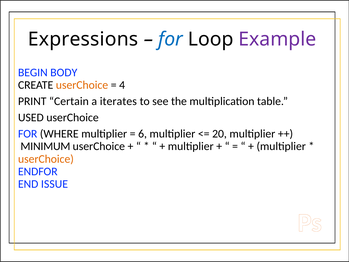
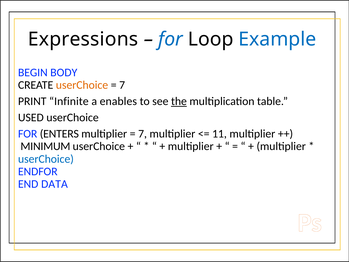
Example colour: purple -> blue
4 at (122, 85): 4 -> 7
Certain: Certain -> Infinite
iterates: iterates -> enables
the underline: none -> present
WHERE: WHERE -> ENTERS
6 at (143, 134): 6 -> 7
20: 20 -> 11
userChoice at (46, 159) colour: orange -> blue
ISSUE: ISSUE -> DATA
